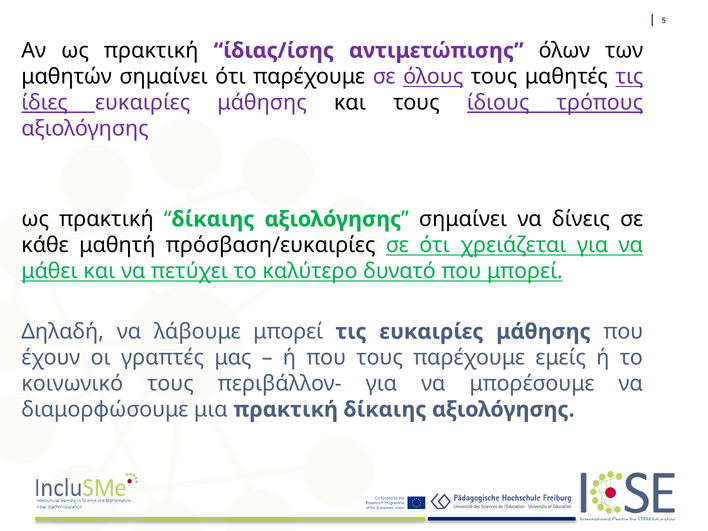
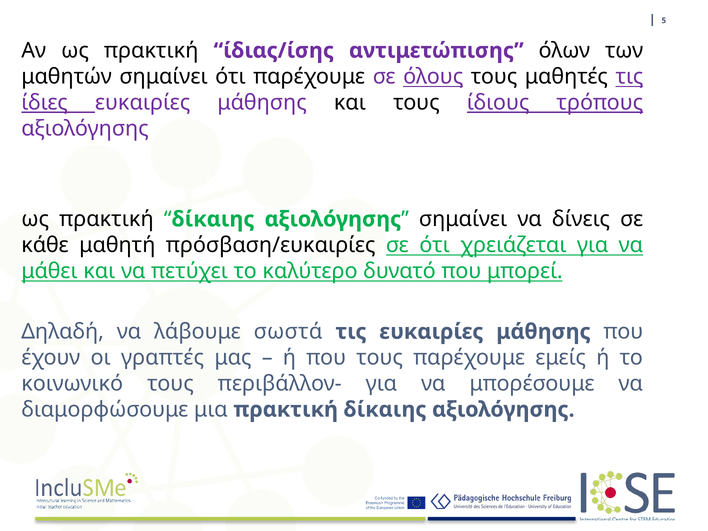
λάβουμε μπορεί: μπορεί -> σωστά
